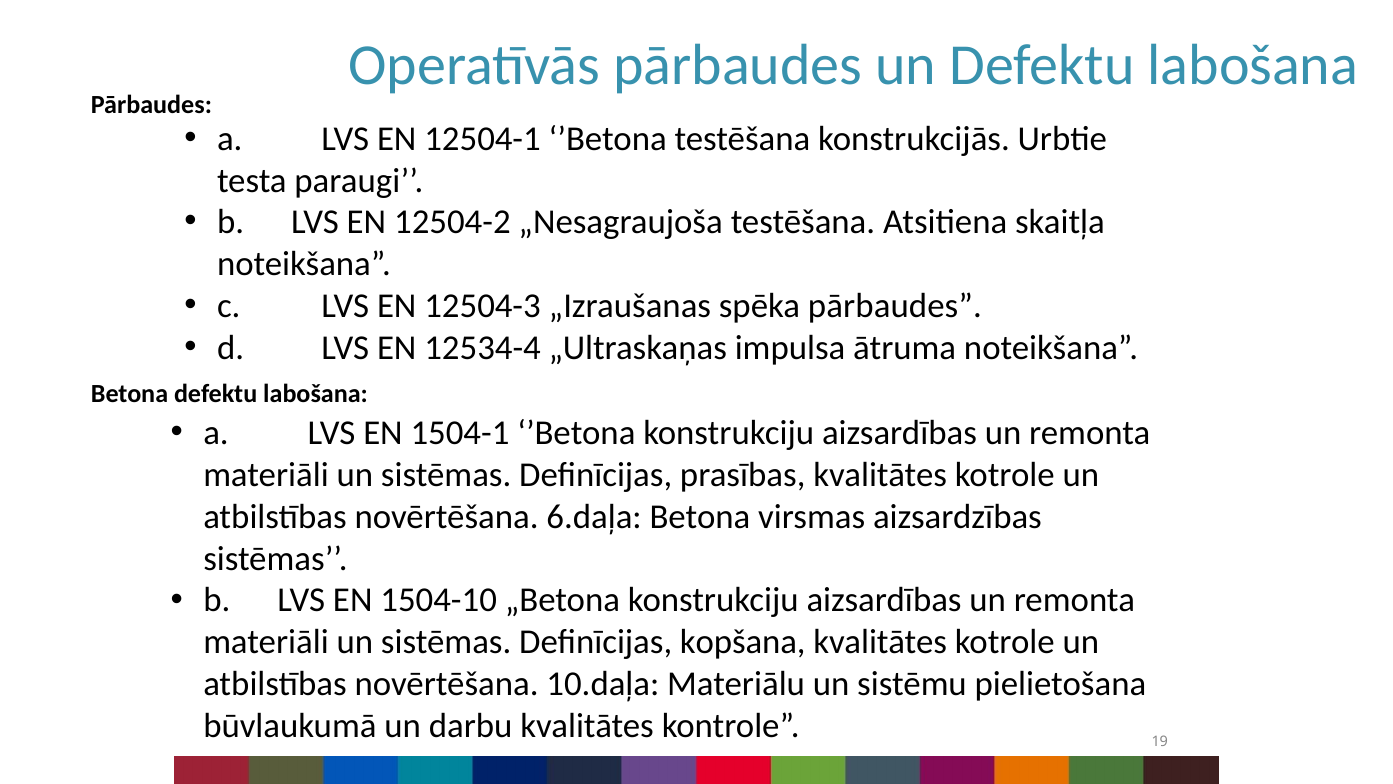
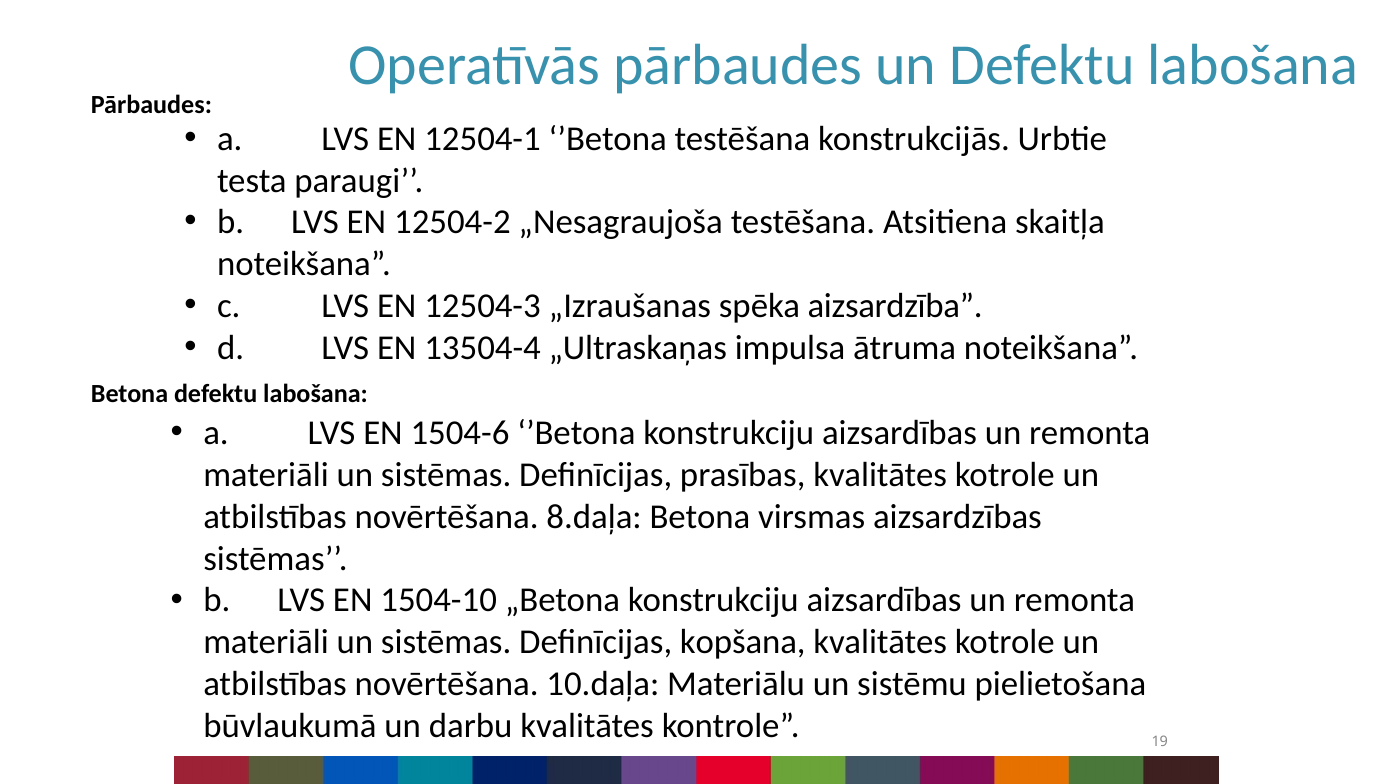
spēka pārbaudes: pārbaudes -> aizsardzība
12534-4: 12534-4 -> 13504-4
1504-1: 1504-1 -> 1504-6
6.daļa: 6.daļa -> 8.daļa
